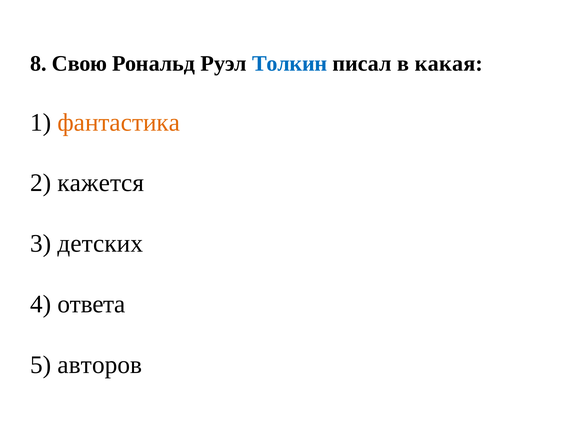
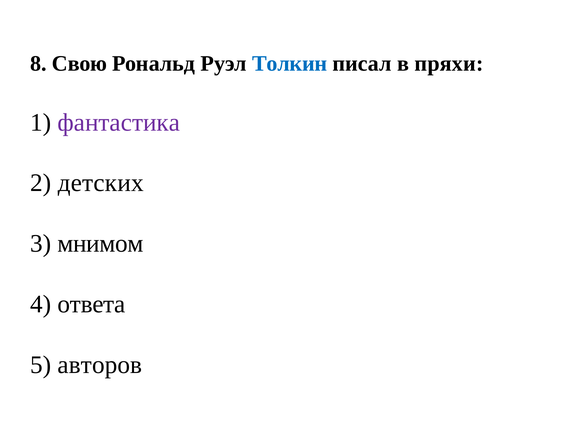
какая: какая -> пряхи
фантастика colour: orange -> purple
кажется: кажется -> детских
детских: детских -> мнимом
